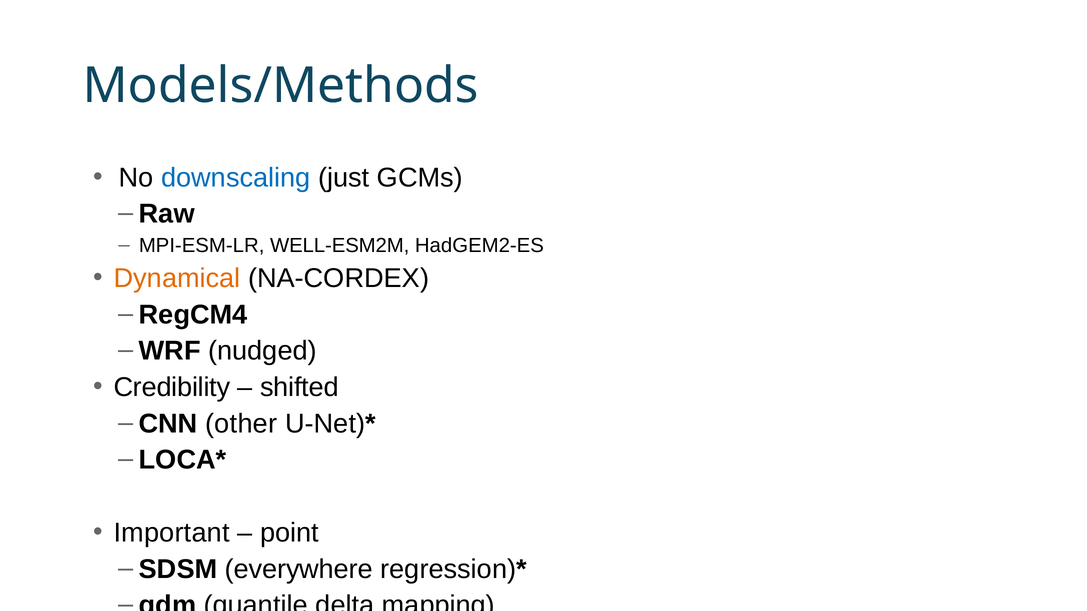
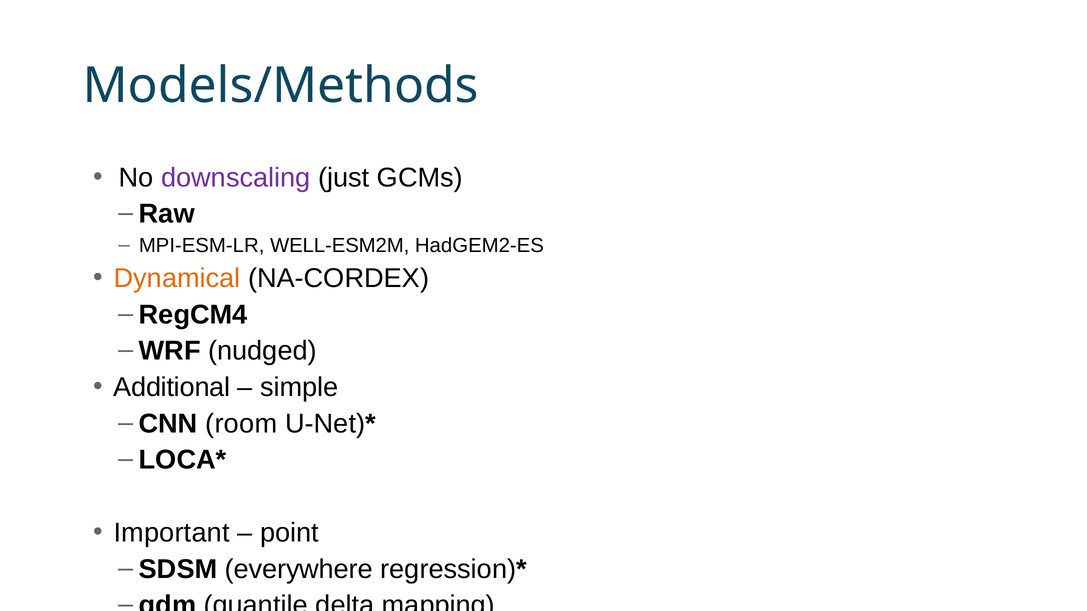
downscaling colour: blue -> purple
Credibility: Credibility -> Additional
shifted at (299, 388): shifted -> simple
other: other -> room
